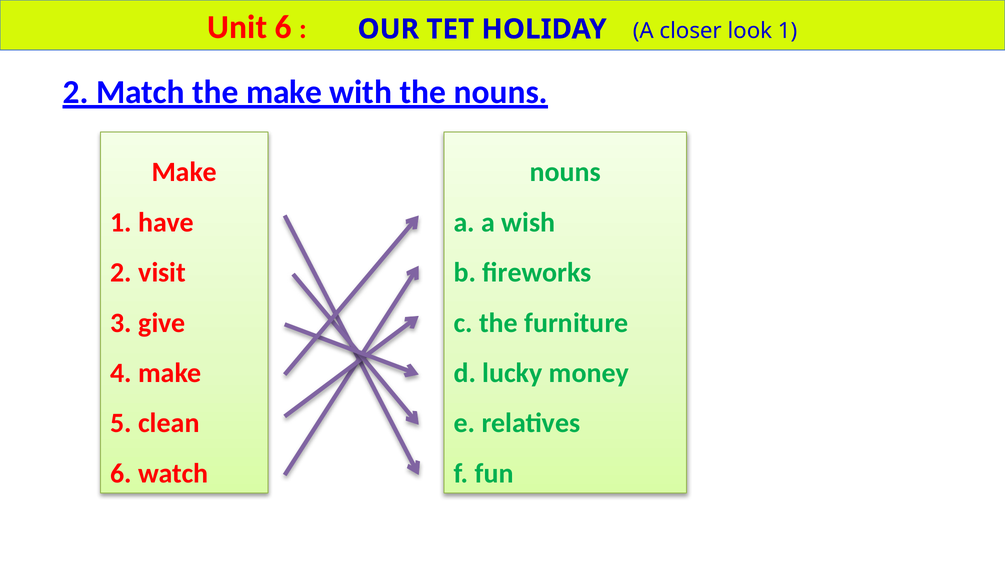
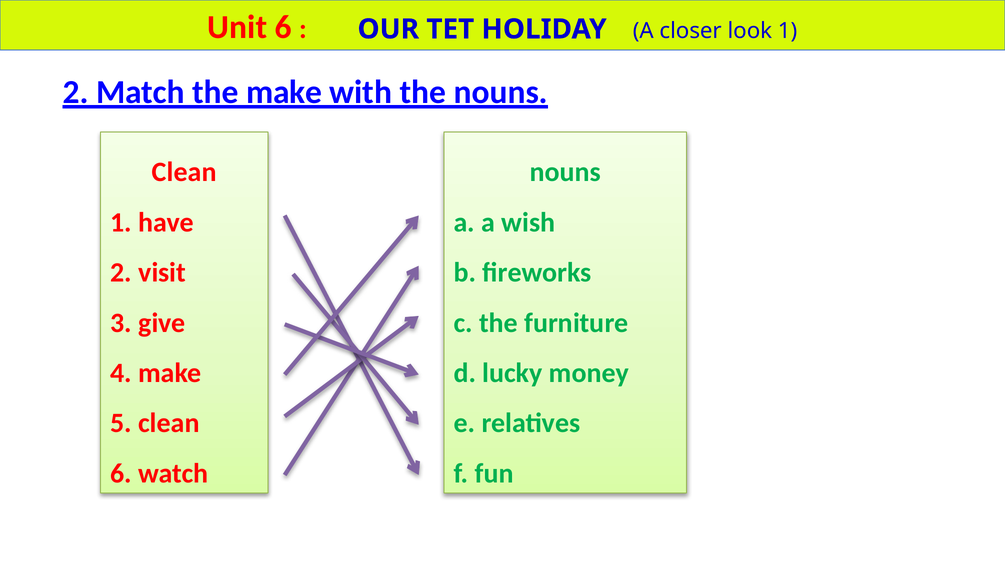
Make at (184, 172): Make -> Clean
